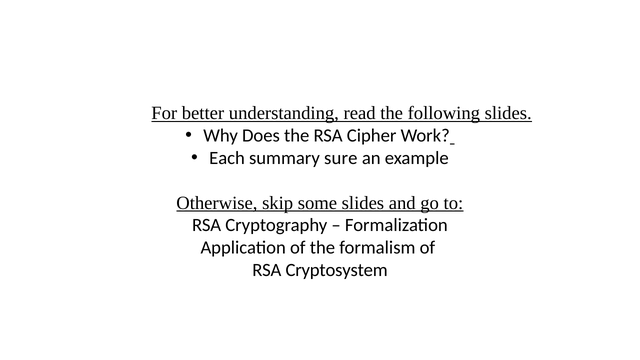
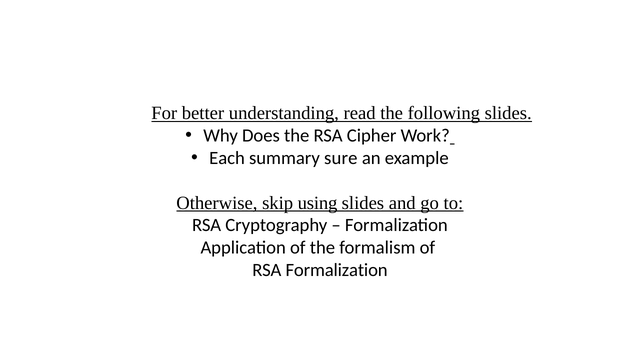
some: some -> using
RSA Cryptosystem: Cryptosystem -> Formalization
